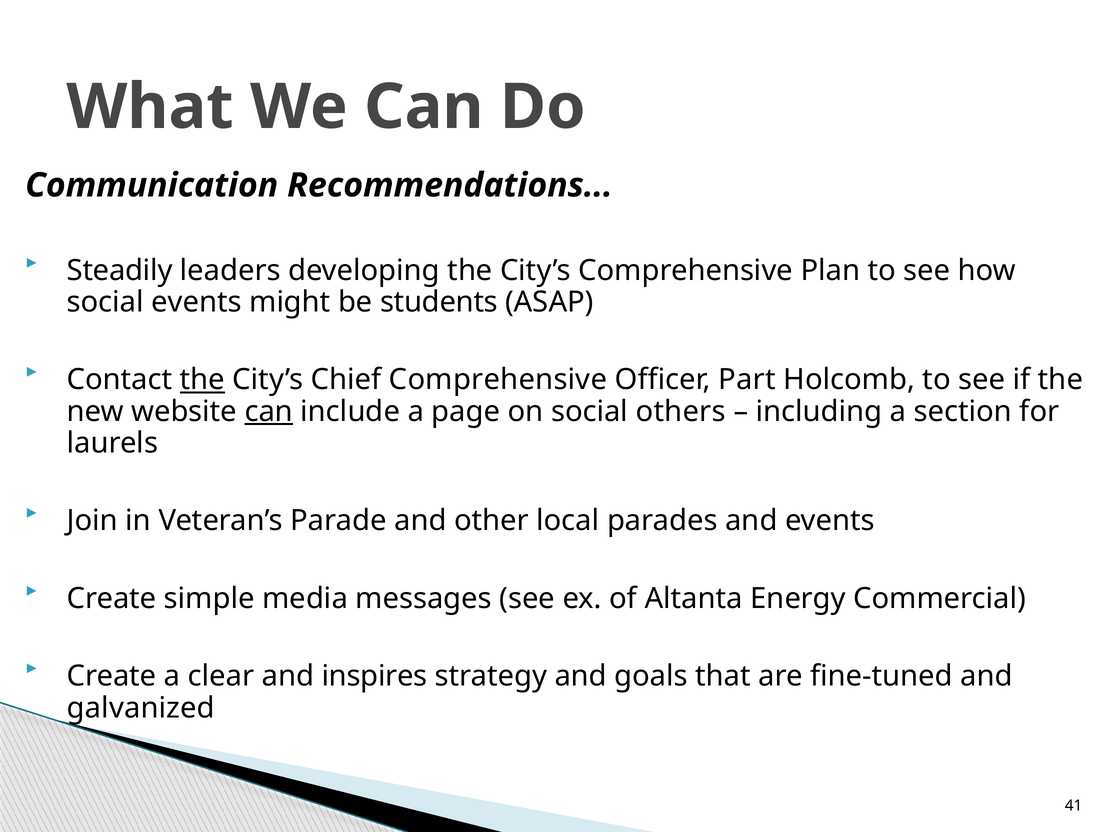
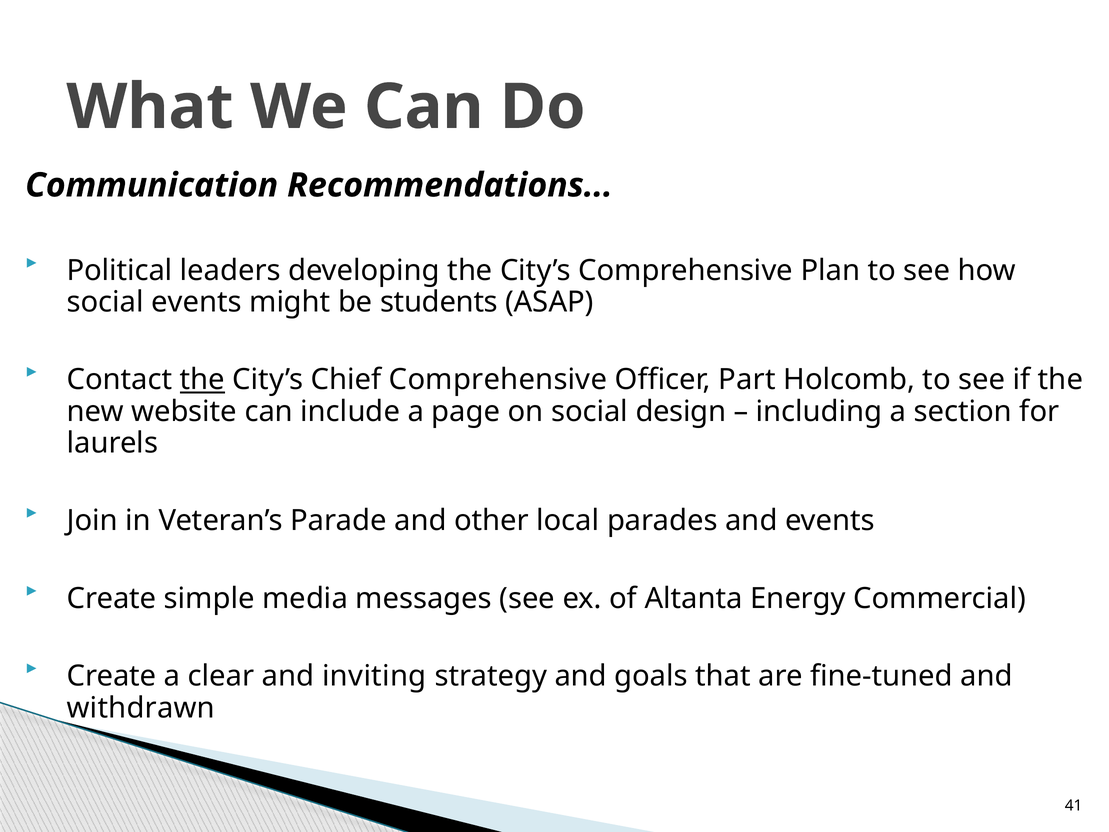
Steadily: Steadily -> Political
can at (269, 411) underline: present -> none
others: others -> design
inspires: inspires -> inviting
galvanized: galvanized -> withdrawn
